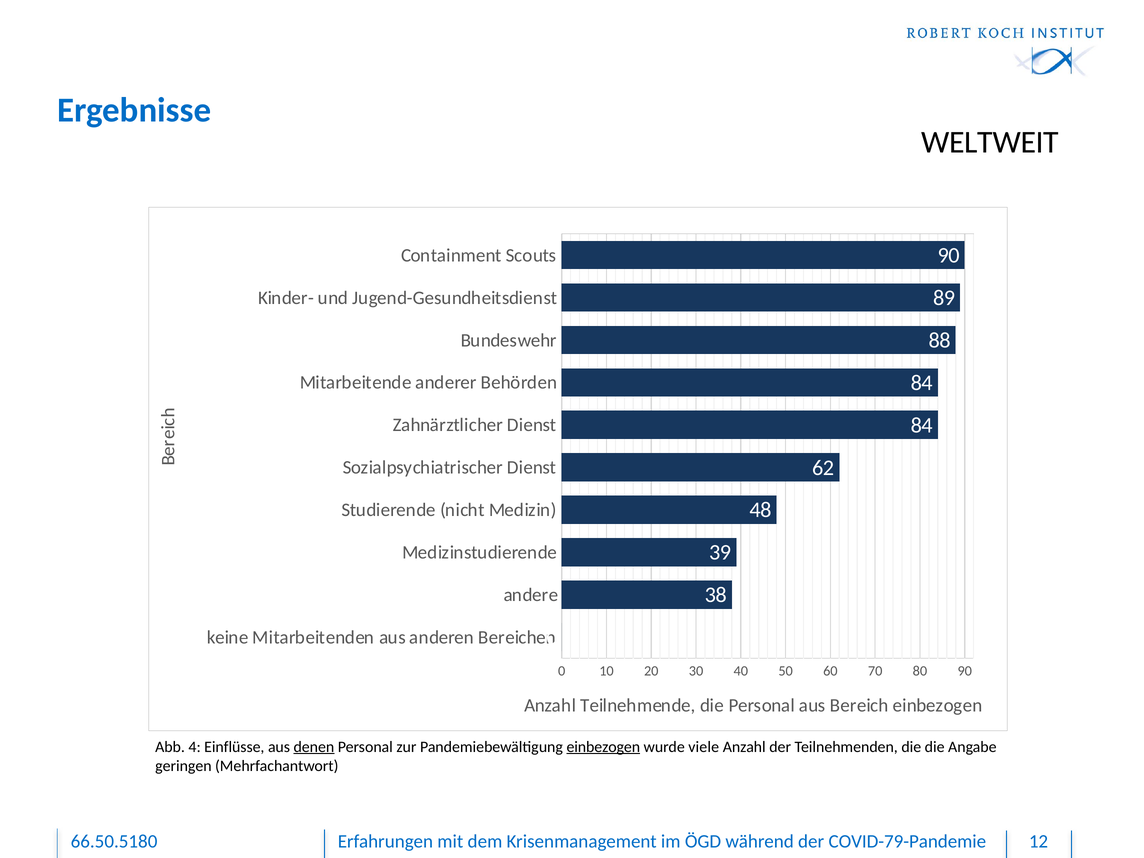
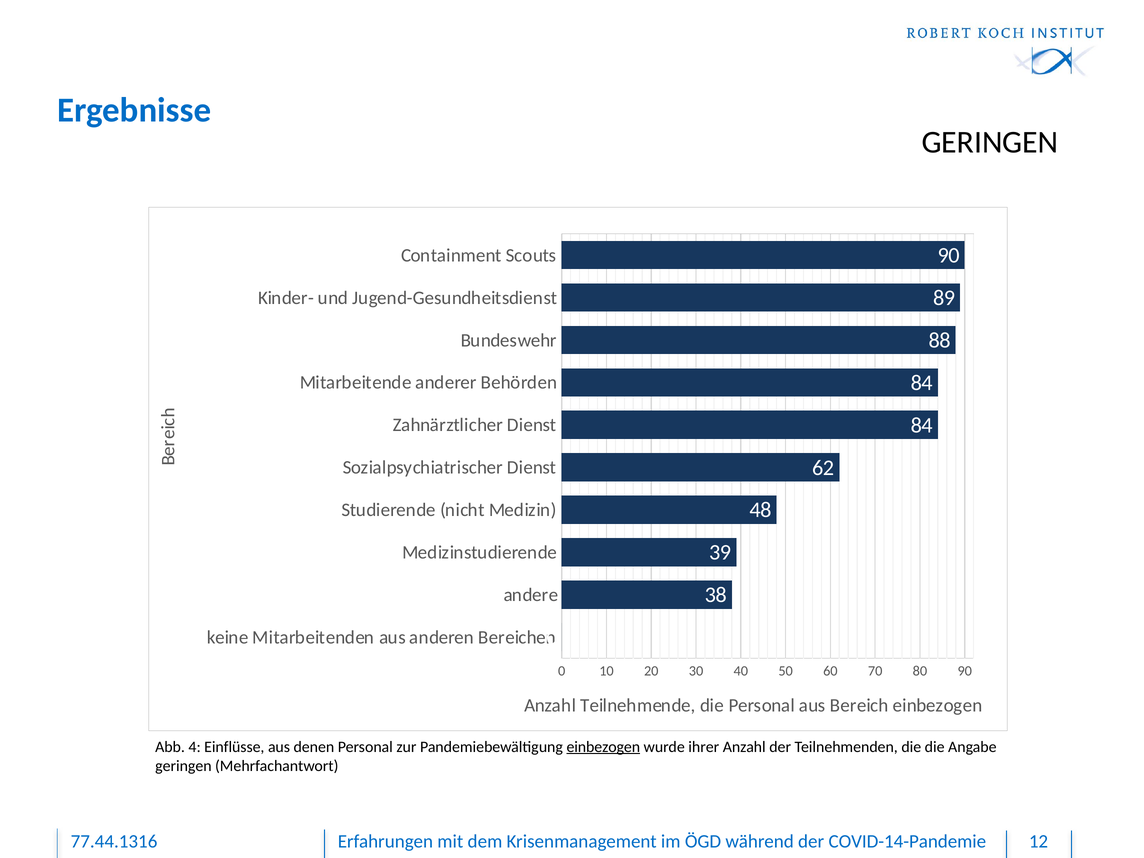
WELTWEIT at (990, 143): WELTWEIT -> GERINGEN
denen underline: present -> none
viele: viele -> ihrer
66.50.5180: 66.50.5180 -> 77.44.1316
COVID-79-Pandemie: COVID-79-Pandemie -> COVID-14-Pandemie
